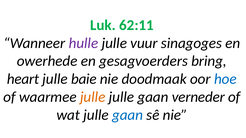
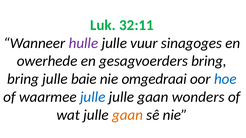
62:11: 62:11 -> 32:11
heart at (23, 79): heart -> bring
doodmaak: doodmaak -> omgedraai
julle at (93, 97) colour: orange -> blue
verneder: verneder -> wonders
gaan at (128, 115) colour: blue -> orange
